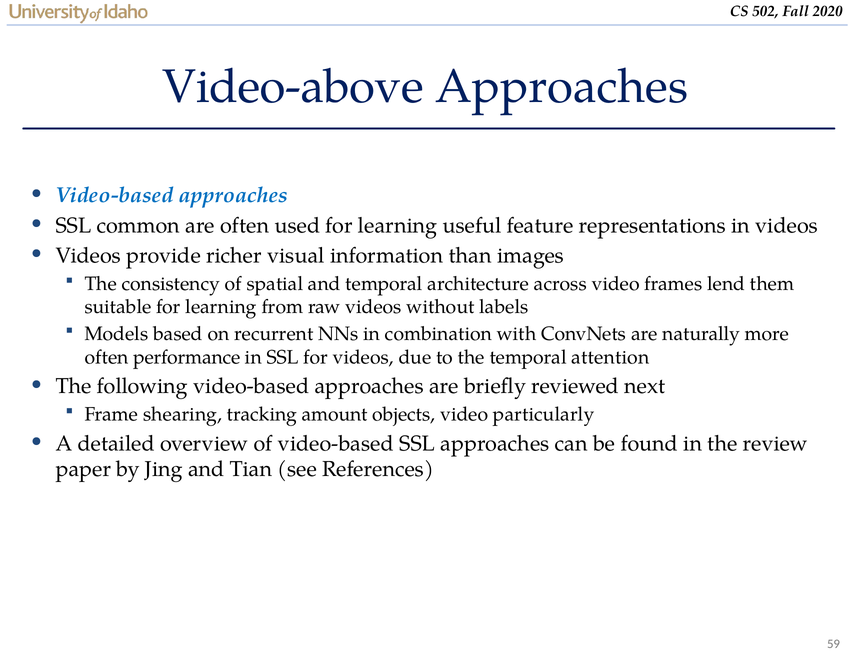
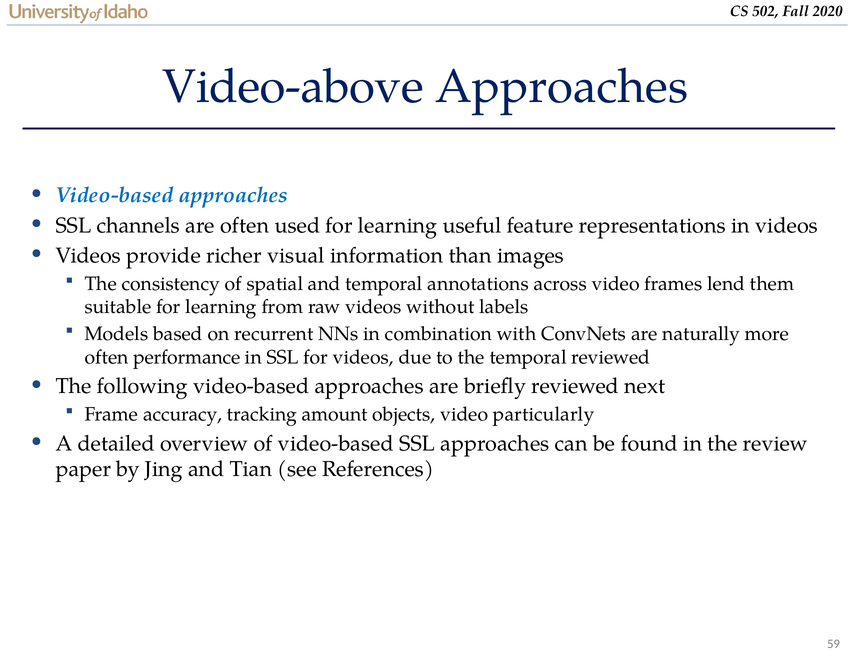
common: common -> channels
architecture: architecture -> annotations
temporal attention: attention -> reviewed
shearing: shearing -> accuracy
